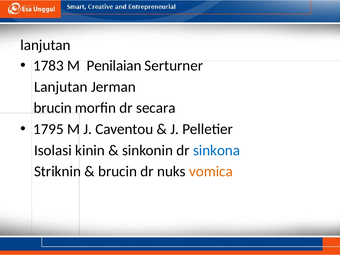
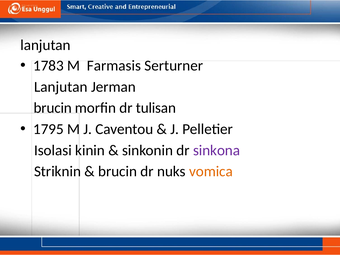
Penilaian: Penilaian -> Farmasis
secara: secara -> tulisan
sinkona colour: blue -> purple
